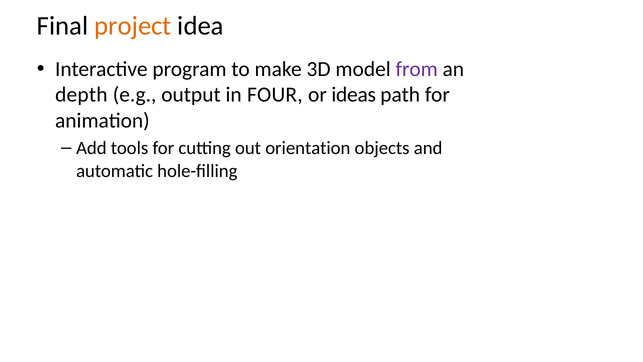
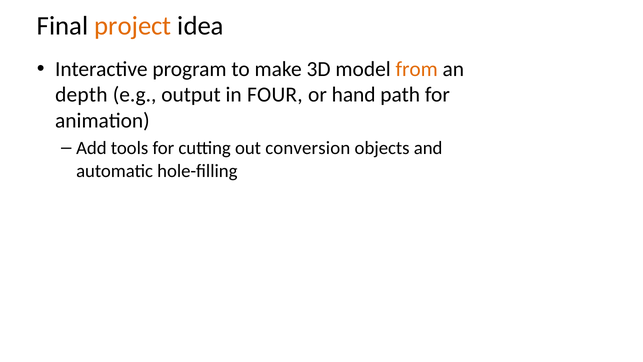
from colour: purple -> orange
ideas: ideas -> hand
orientation: orientation -> conversion
